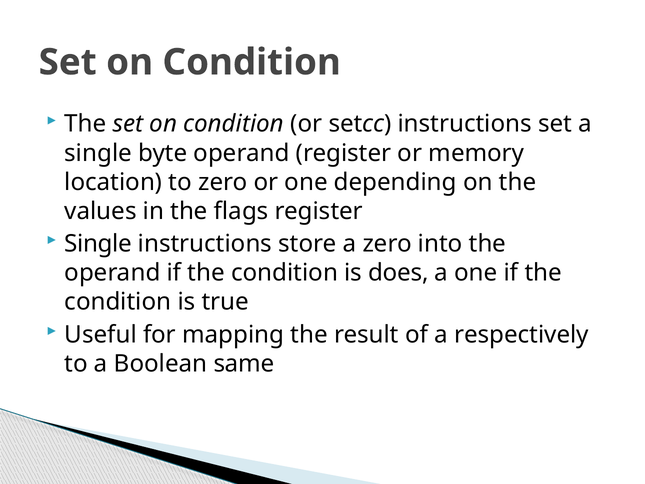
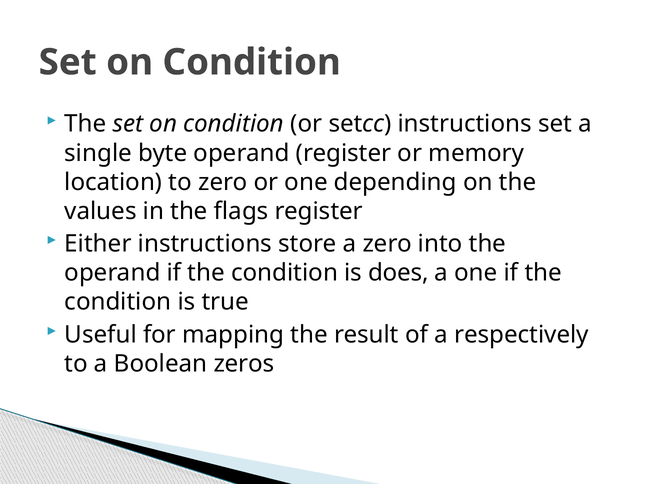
Single at (98, 244): Single -> Either
same: same -> zeros
